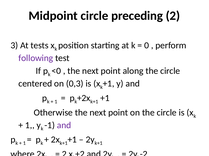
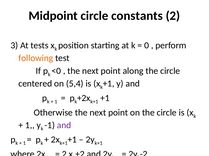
preceding: preceding -> constants
following colour: purple -> orange
0,3: 0,3 -> 5,4
